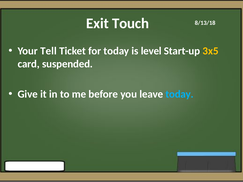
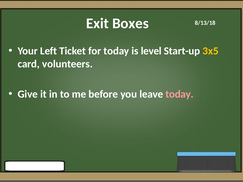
Touch: Touch -> Boxes
Tell: Tell -> Left
suspended: suspended -> volunteers
today at (180, 94) colour: light blue -> pink
